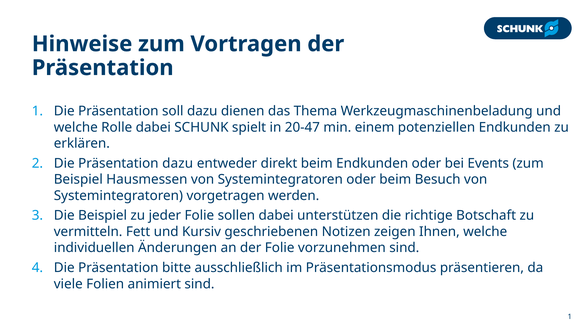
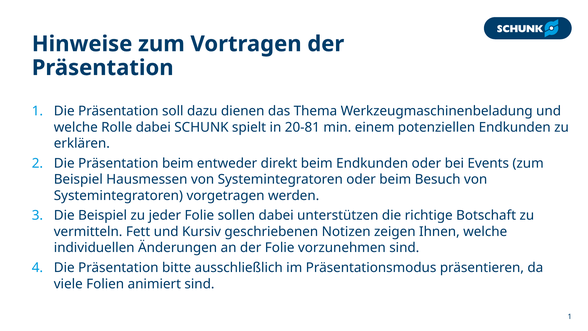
20-47: 20-47 -> 20-81
Präsentation dazu: dazu -> beim
